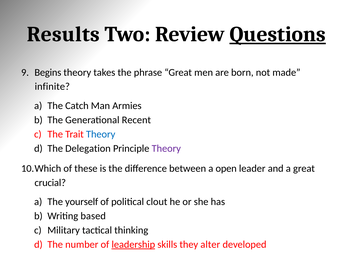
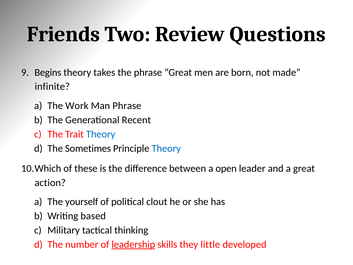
Results: Results -> Friends
Questions underline: present -> none
Catch: Catch -> Work
Man Armies: Armies -> Phrase
Delegation: Delegation -> Sometimes
Theory at (166, 148) colour: purple -> blue
crucial: crucial -> action
alter: alter -> little
